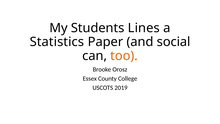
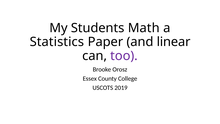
Lines: Lines -> Math
social: social -> linear
too colour: orange -> purple
